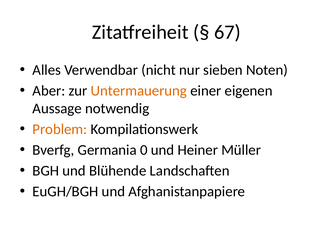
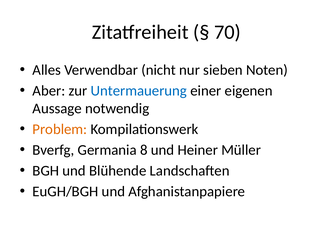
67: 67 -> 70
Untermauerung colour: orange -> blue
0: 0 -> 8
